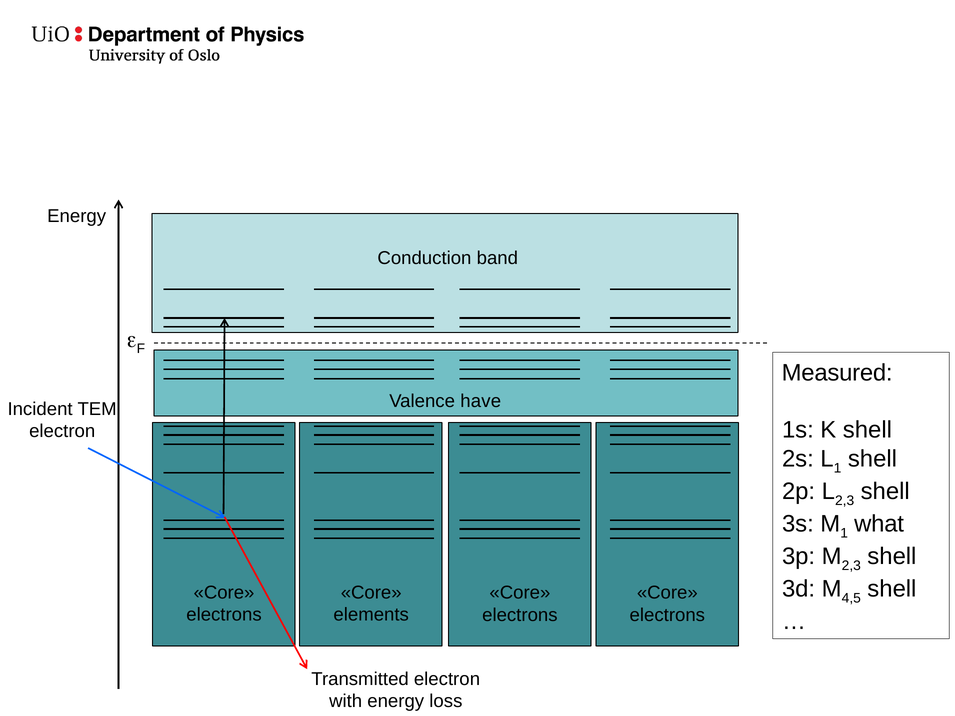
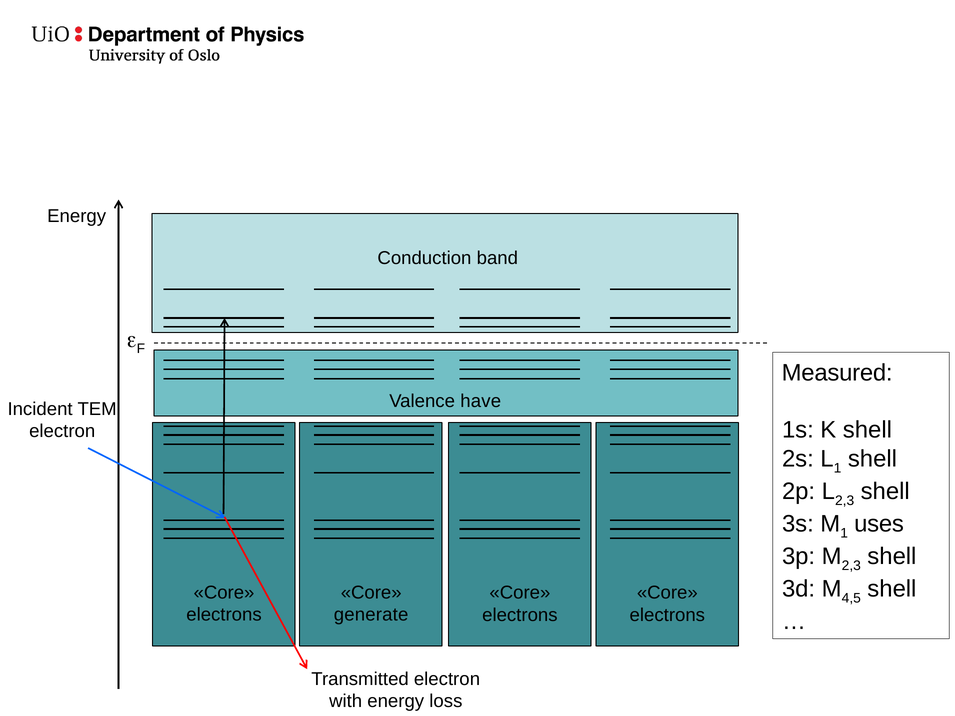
what: what -> uses
elements: elements -> generate
